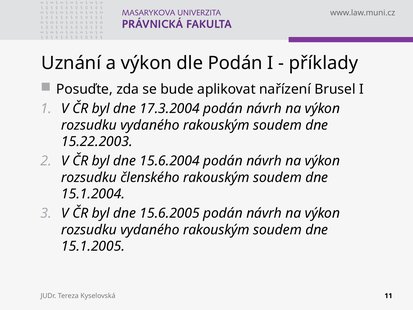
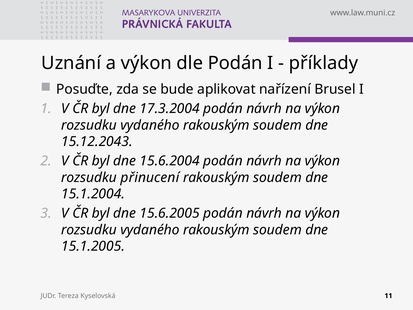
15.22.2003: 15.22.2003 -> 15.12.2043
členského: členského -> přinucení
